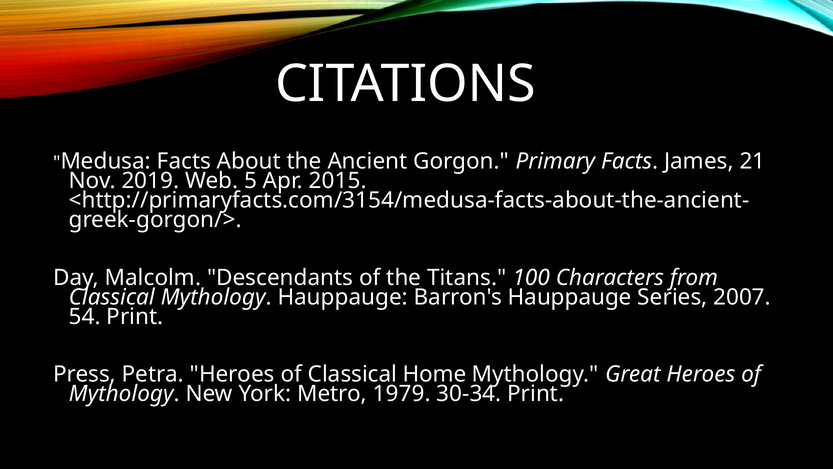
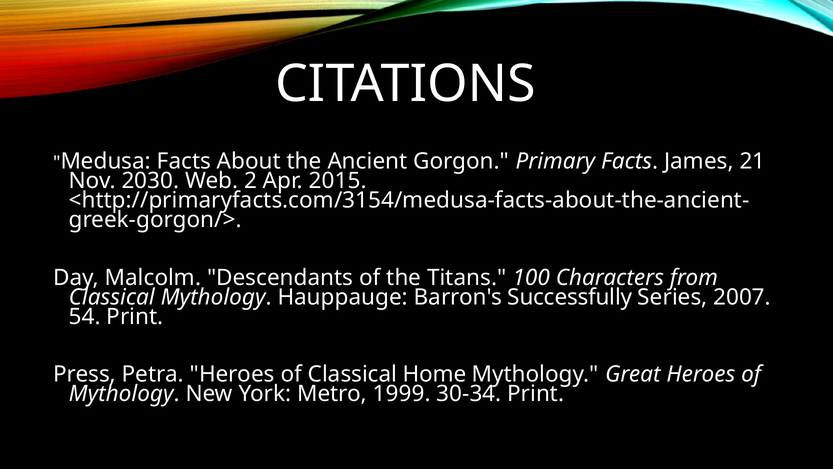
2019: 2019 -> 2030
5: 5 -> 2
Barron's Hauppauge: Hauppauge -> Successfully
1979: 1979 -> 1999
